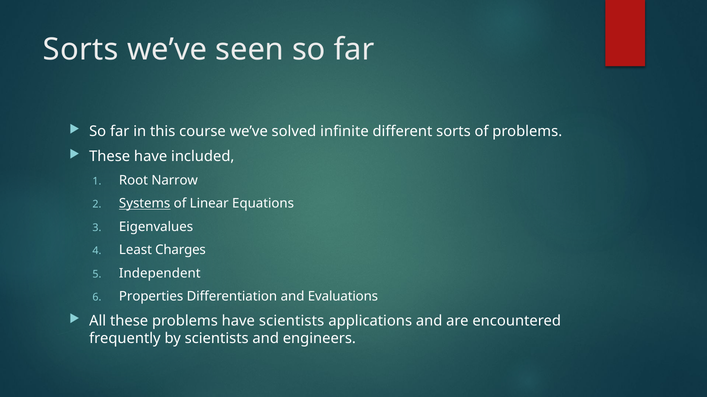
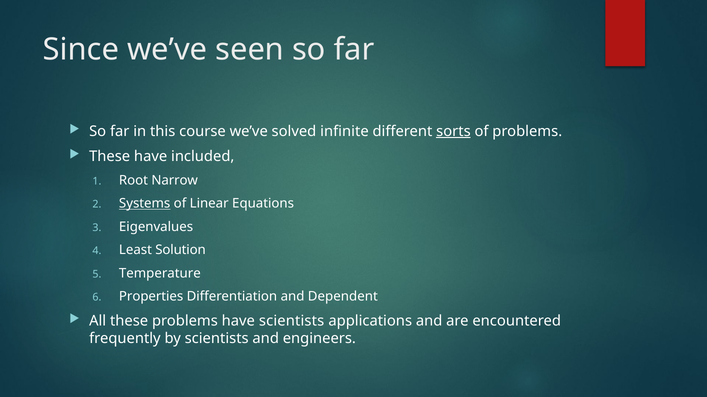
Sorts at (81, 50): Sorts -> Since
sorts at (453, 132) underline: none -> present
Charges: Charges -> Solution
Independent: Independent -> Temperature
Evaluations: Evaluations -> Dependent
